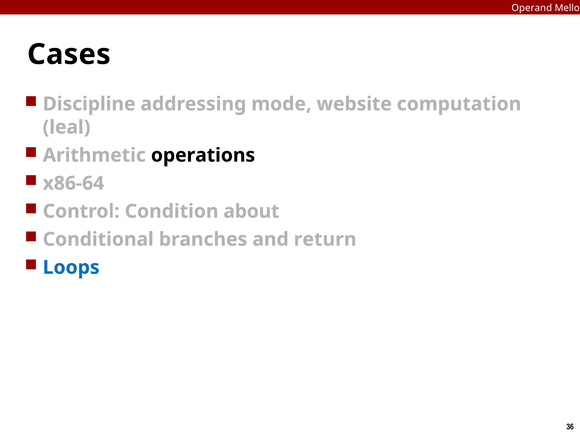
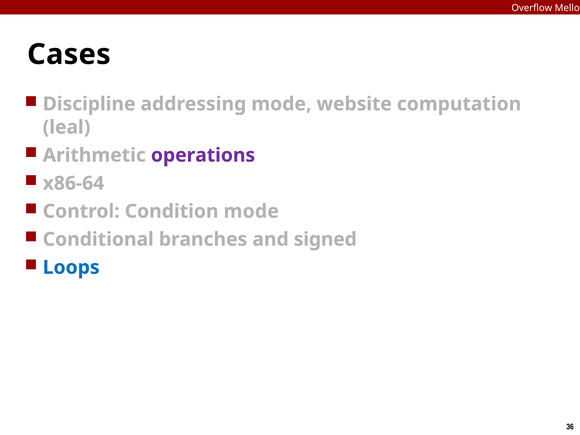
Operand: Operand -> Overflow
operations colour: black -> purple
Condition about: about -> mode
return: return -> signed
